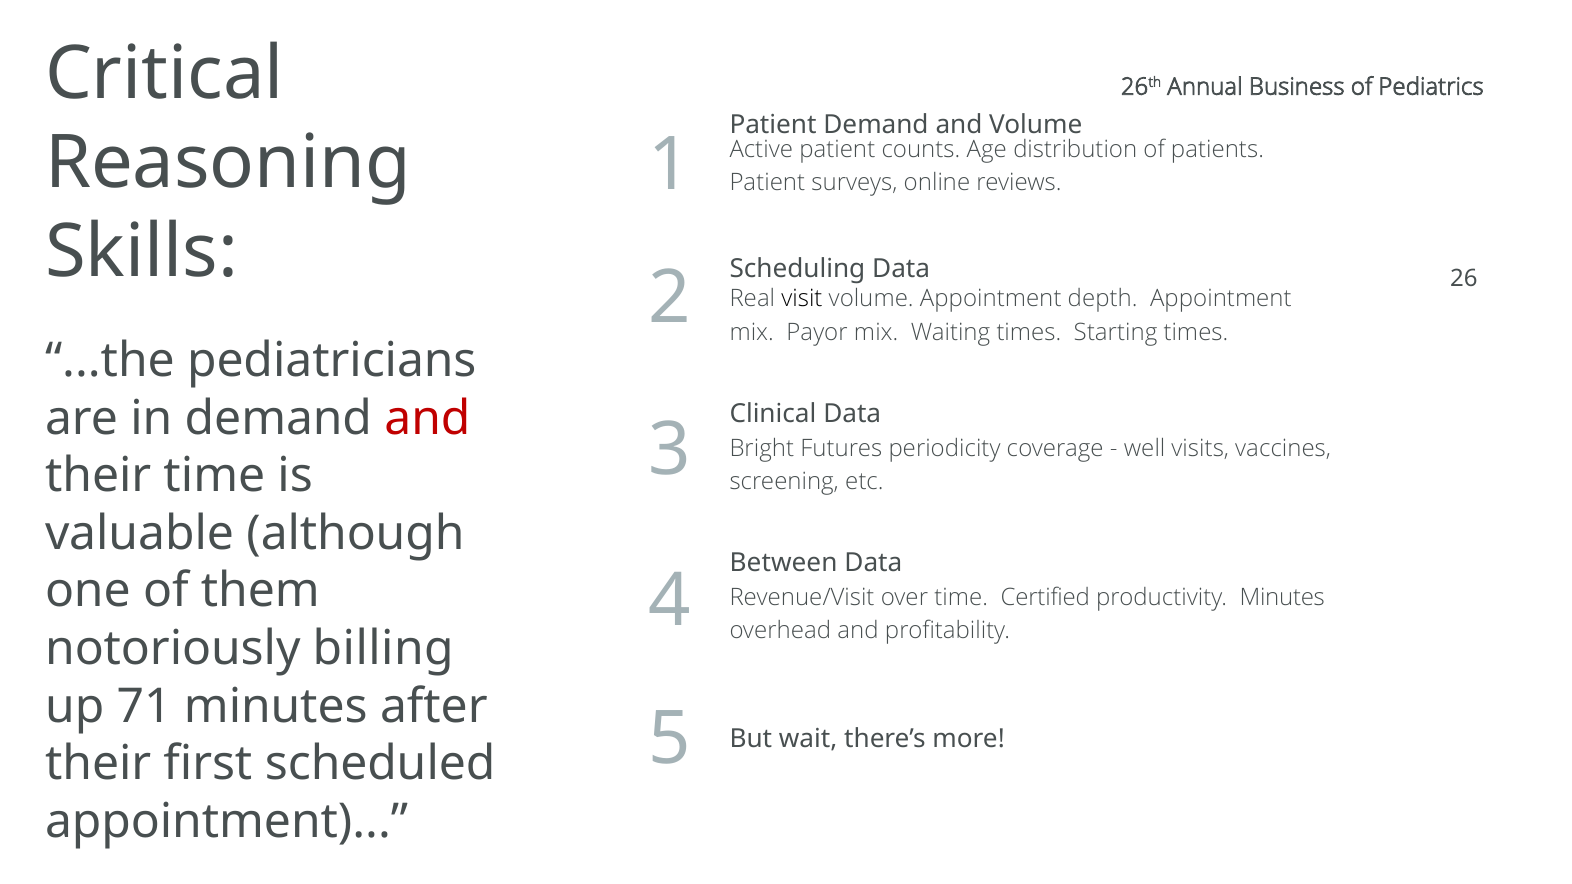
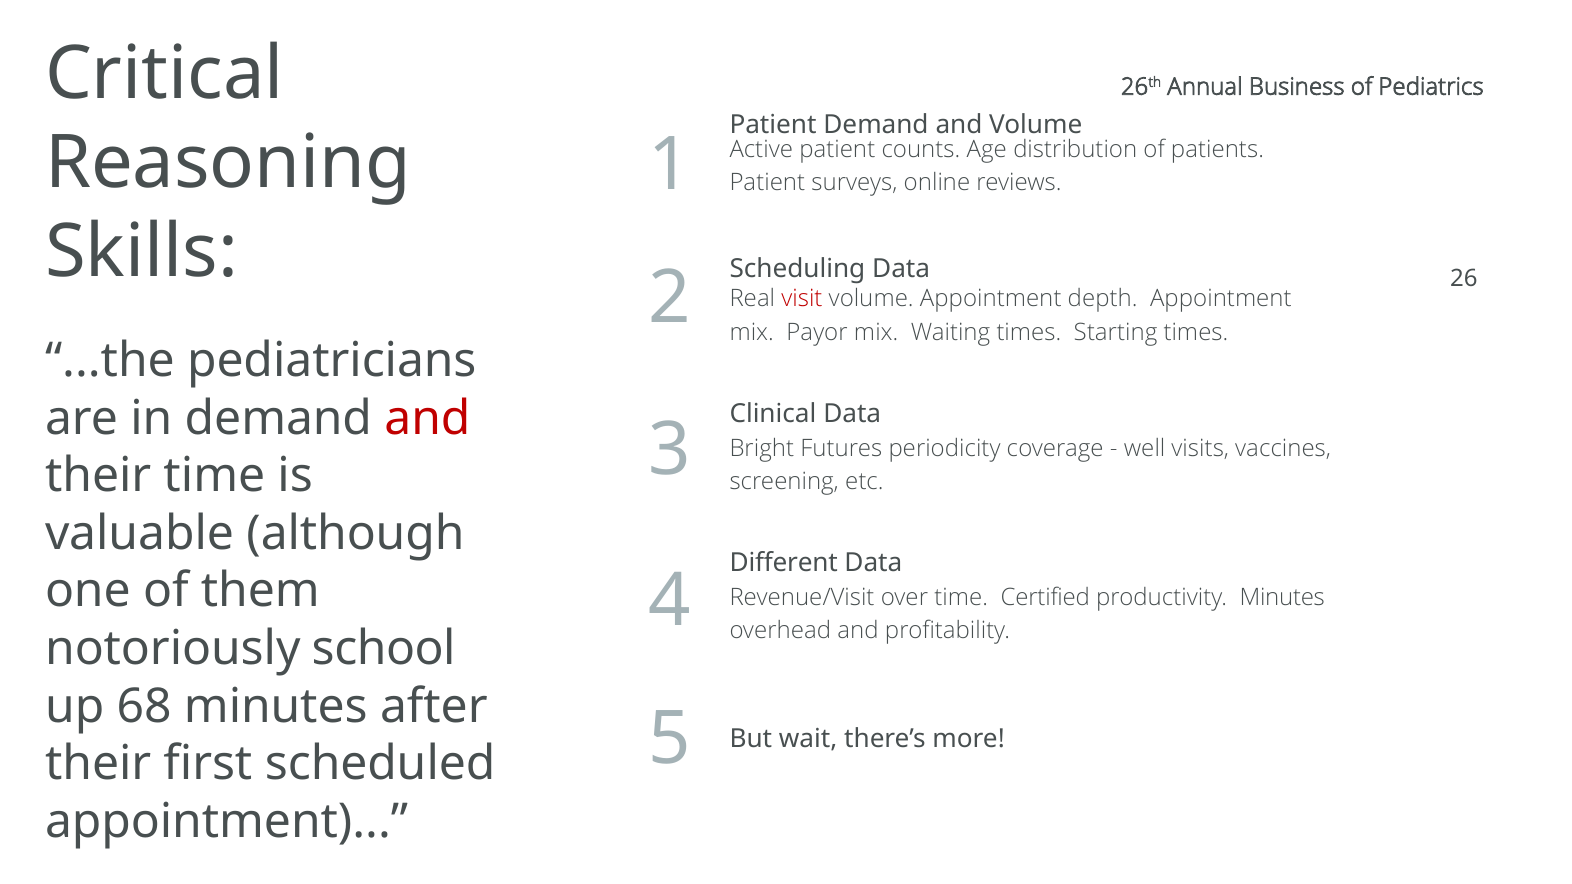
visit colour: black -> red
Between: Between -> Different
billing: billing -> school
71: 71 -> 68
